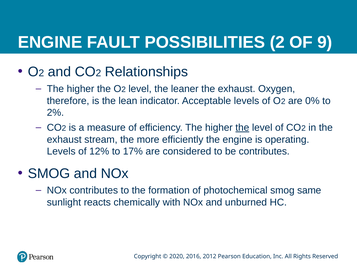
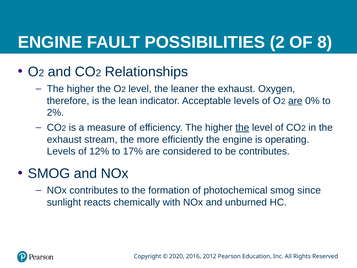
9: 9 -> 8
are at (295, 101) underline: none -> present
same: same -> since
